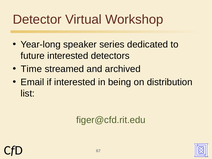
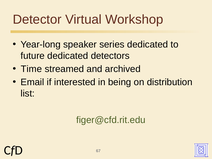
future interested: interested -> dedicated
